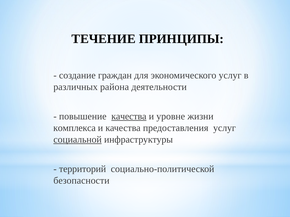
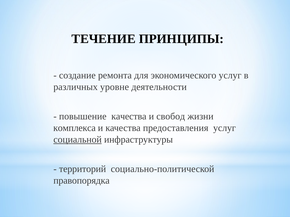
граждан: граждан -> ремонта
района: района -> уровне
качества at (129, 117) underline: present -> none
уровне: уровне -> свобод
безопасности: безопасности -> правопорядка
